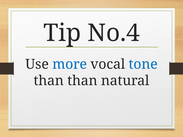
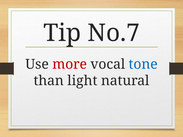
No.4: No.4 -> No.7
more colour: blue -> red
than than: than -> light
